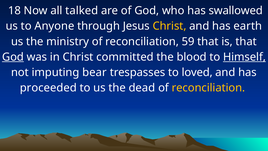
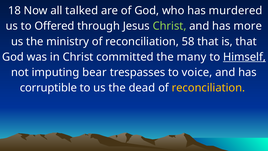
swallowed: swallowed -> murdered
Anyone: Anyone -> Offered
Christ at (169, 26) colour: yellow -> light green
earth: earth -> more
59: 59 -> 58
God at (13, 57) underline: present -> none
blood: blood -> many
loved: loved -> voice
proceeded: proceeded -> corruptible
